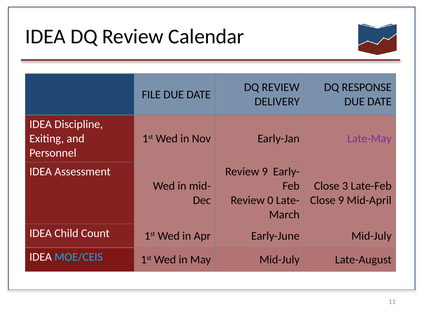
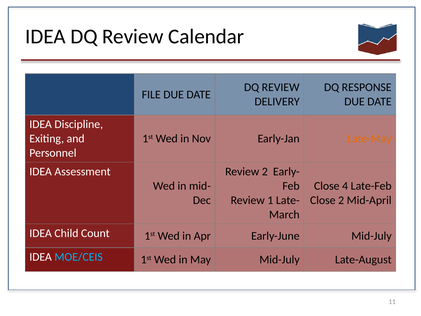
Late-May colour: purple -> orange
Review 9: 9 -> 2
3: 3 -> 4
0: 0 -> 1
Close 9: 9 -> 2
